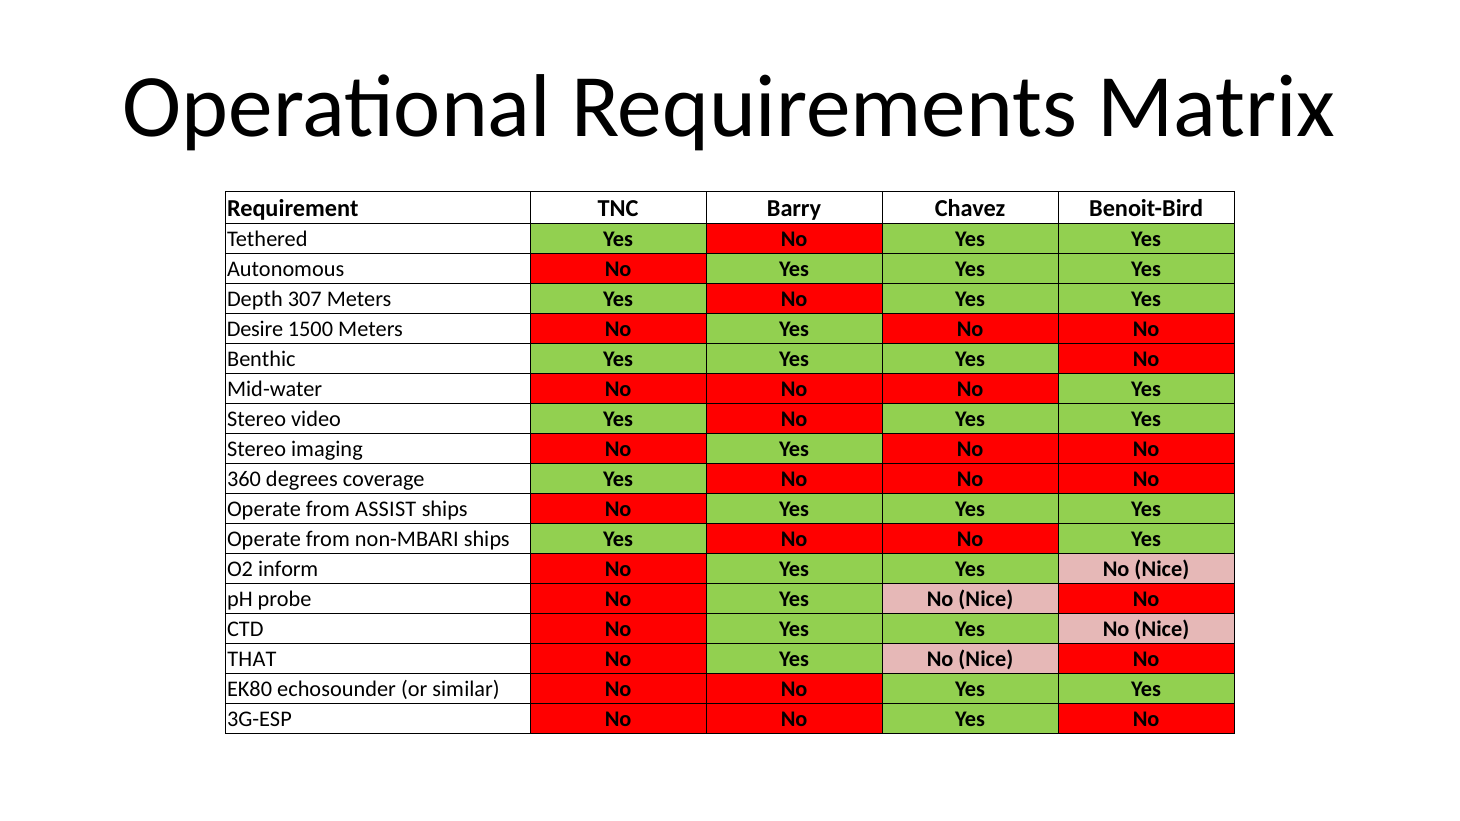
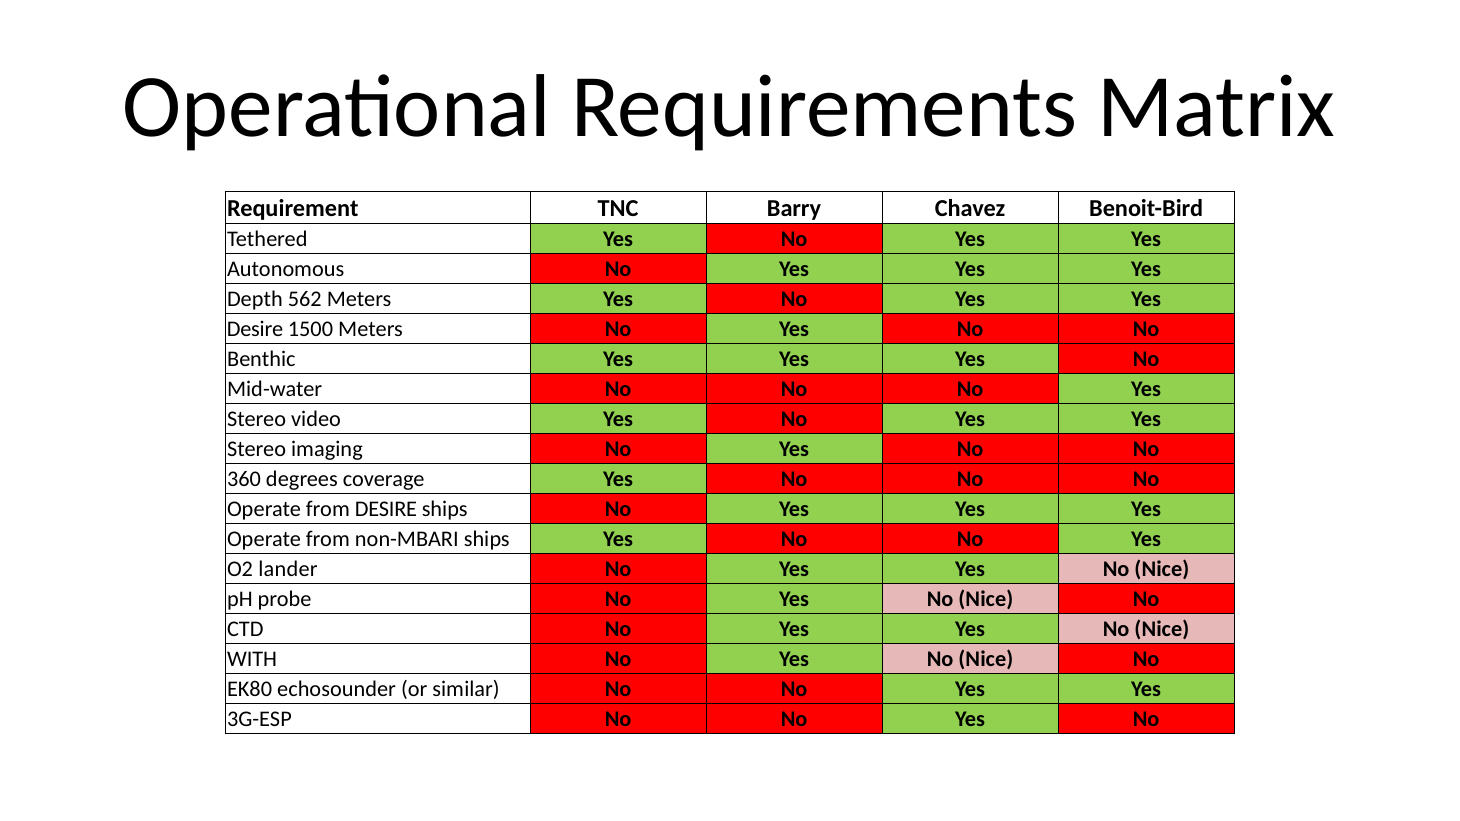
307: 307 -> 562
from ASSIST: ASSIST -> DESIRE
inform: inform -> lander
THAT: THAT -> WITH
